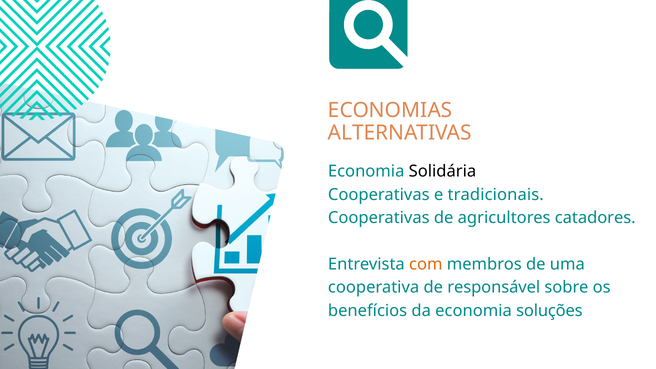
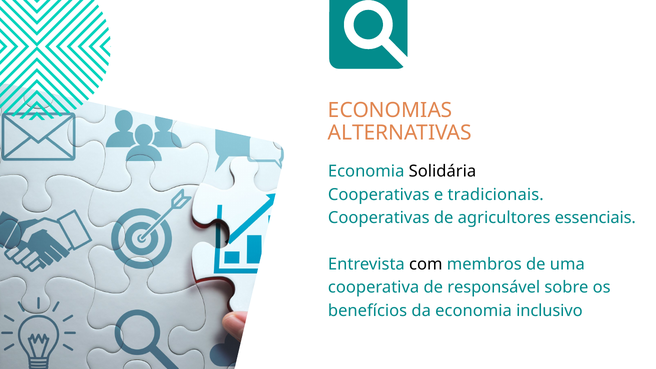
catadores: catadores -> essenciais
com colour: orange -> black
soluções: soluções -> inclusivo
